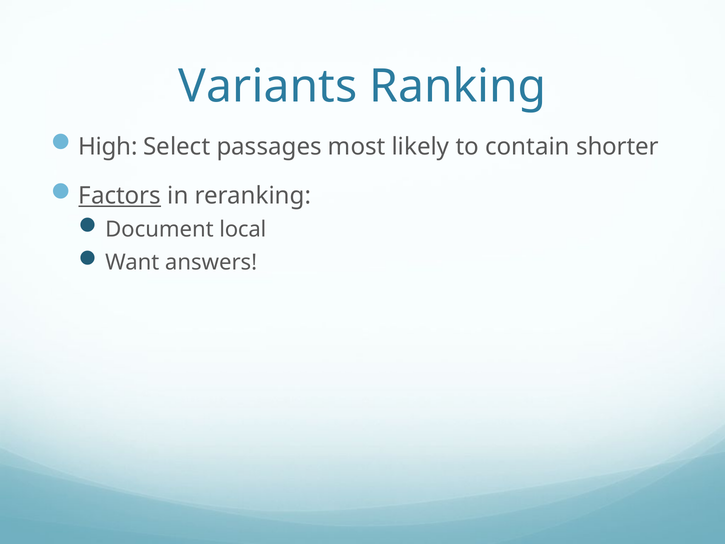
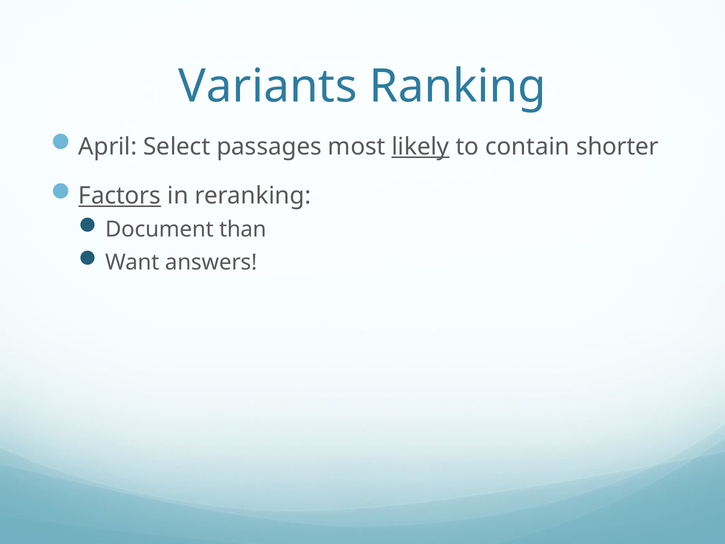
High: High -> April
likely underline: none -> present
local: local -> than
